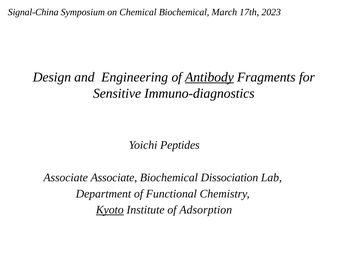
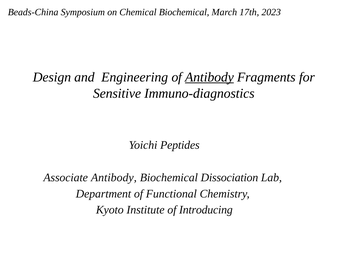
Signal-China: Signal-China -> Beads-China
Associate Associate: Associate -> Antibody
Kyoto underline: present -> none
Adsorption: Adsorption -> Introducing
